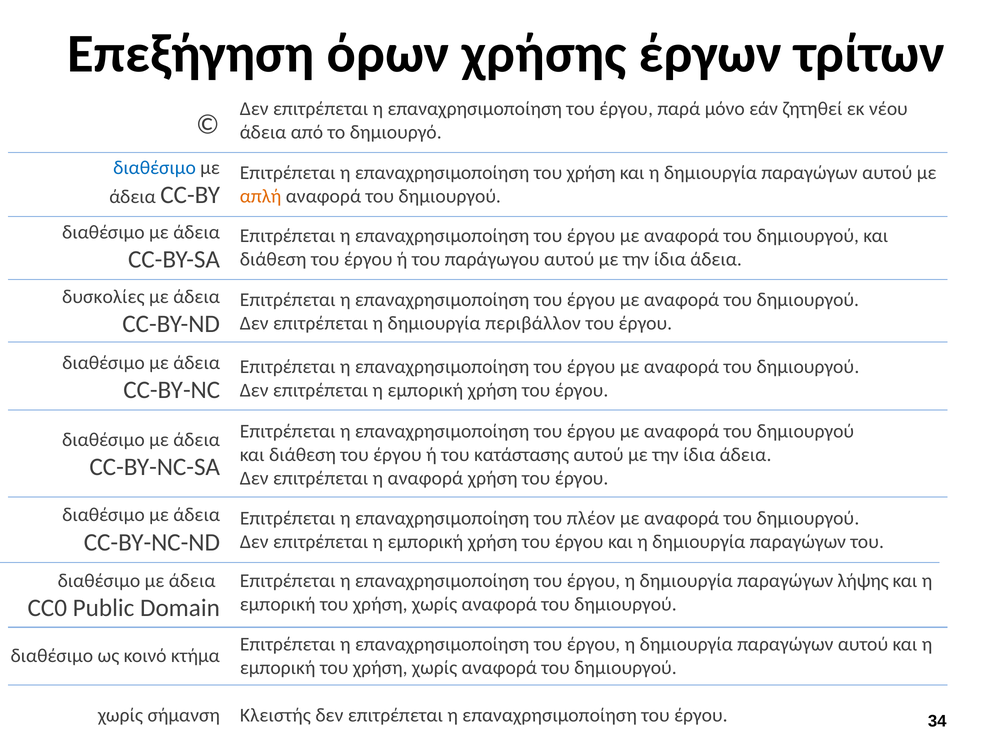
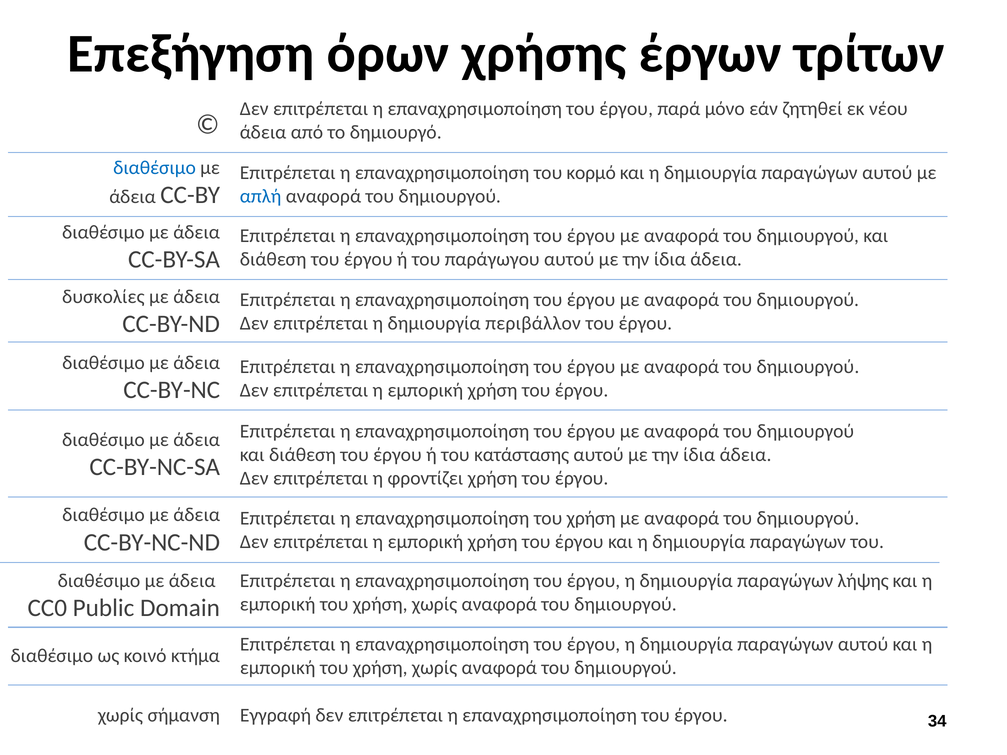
επαναχρησιμοποίηση του χρήση: χρήση -> κορμό
απλή colour: orange -> blue
η αναφορά: αναφορά -> φροντίζει
επαναχρησιμοποίηση του πλέον: πλέον -> χρήση
Κλειστής: Κλειστής -> Εγγραφή
